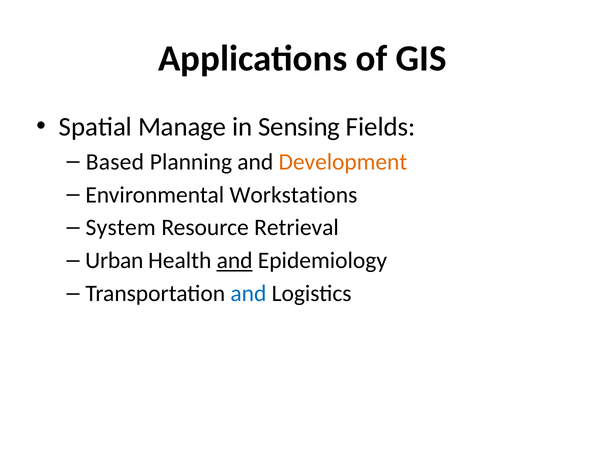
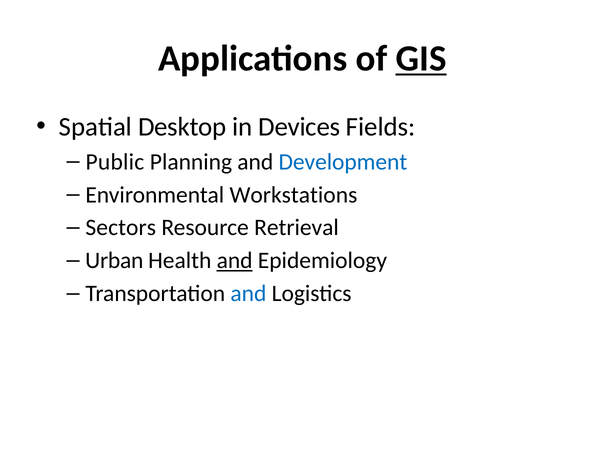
GIS underline: none -> present
Manage: Manage -> Desktop
Sensing: Sensing -> Devices
Based: Based -> Public
Development colour: orange -> blue
System: System -> Sectors
